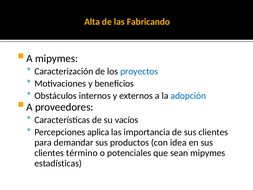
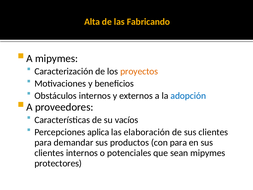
proyectos colour: blue -> orange
importancia: importancia -> elaboración
con idea: idea -> para
clientes término: término -> internos
estadísticas: estadísticas -> protectores
